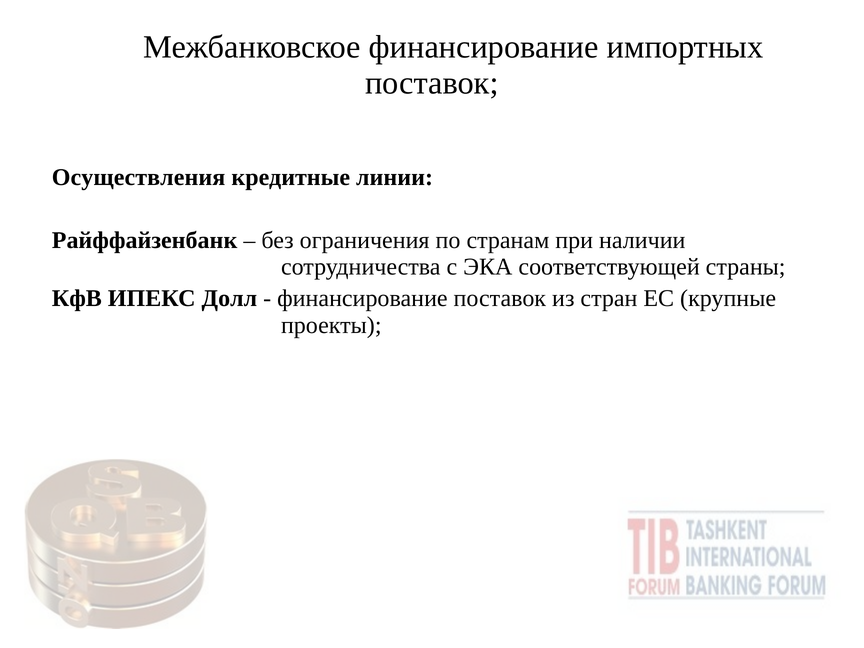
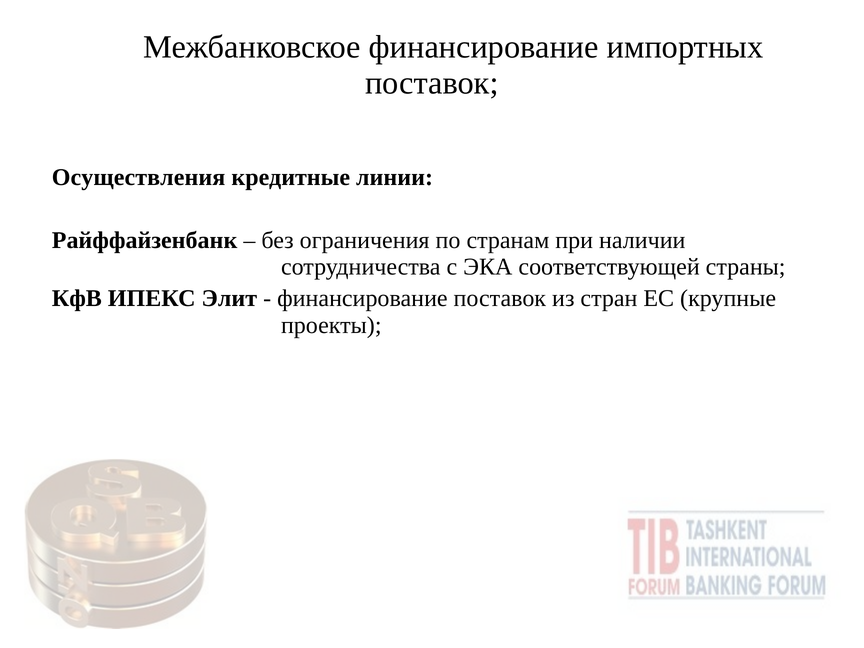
Долл: Долл -> Элит
